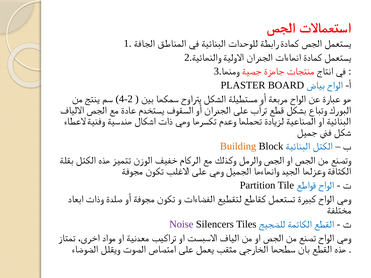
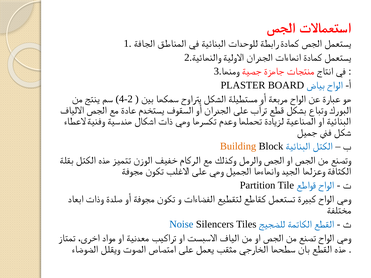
Noise colour: purple -> blue
